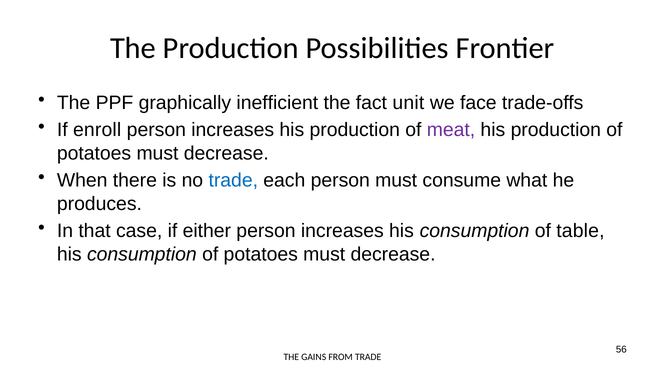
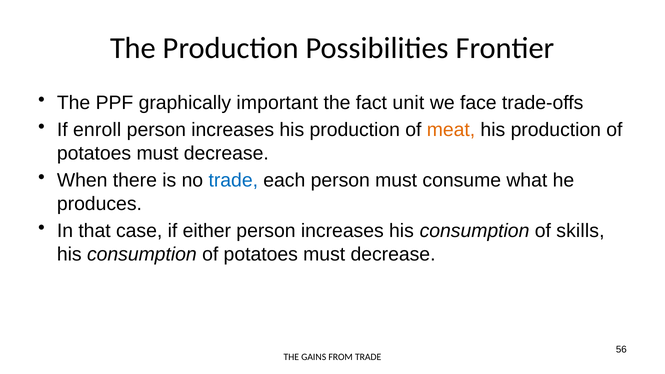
inefficient: inefficient -> important
meat colour: purple -> orange
table: table -> skills
